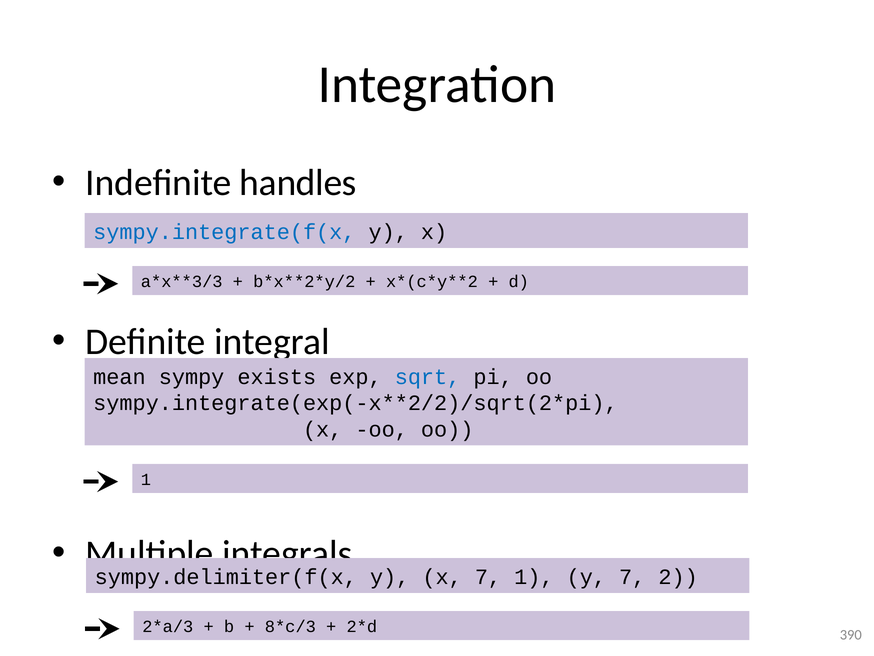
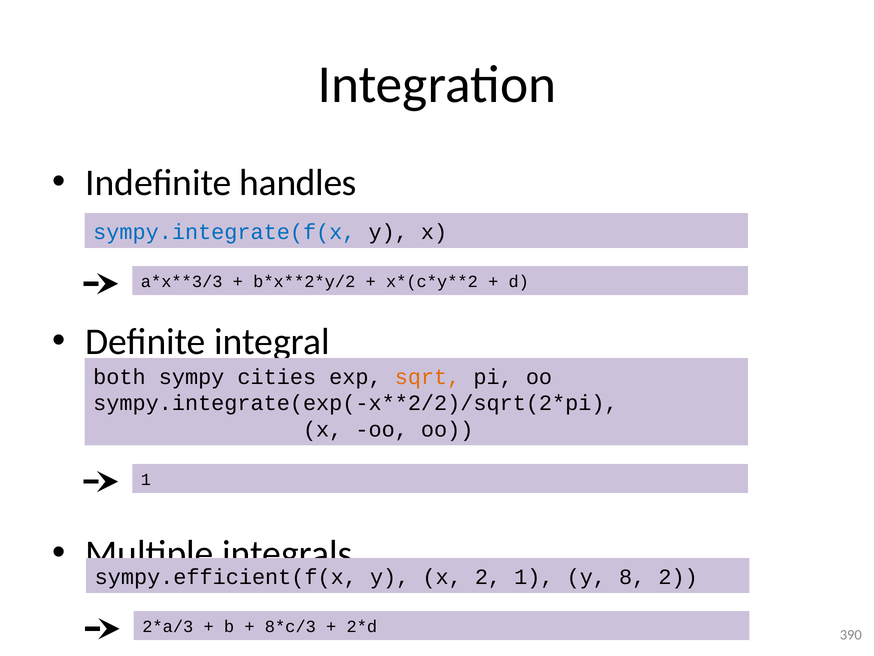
mean: mean -> both
exists: exists -> cities
sqrt colour: blue -> orange
sympy.delimiter(f(x: sympy.delimiter(f(x -> sympy.efficient(f(x
x 7: 7 -> 2
y 7: 7 -> 8
